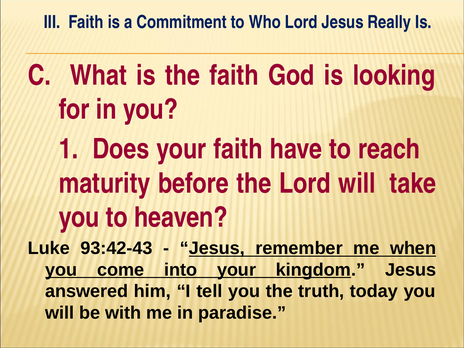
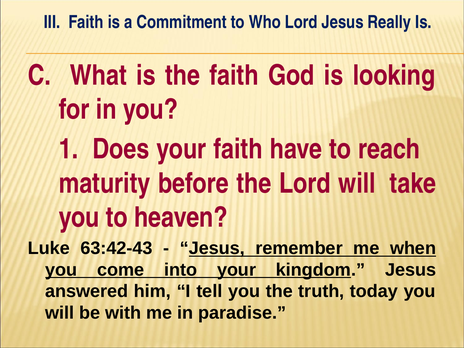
93:42-43: 93:42-43 -> 63:42-43
